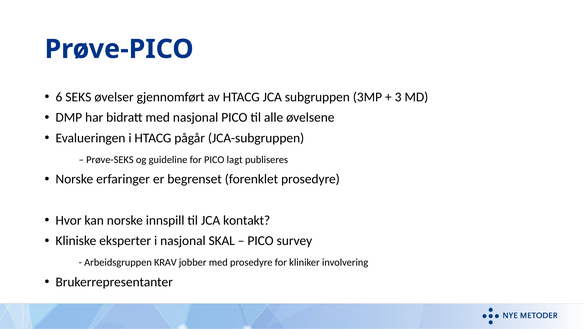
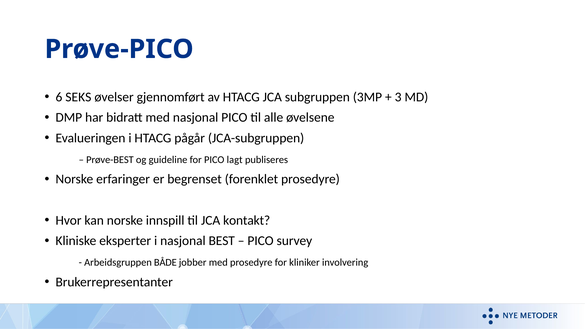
Prøve-SEKS: Prøve-SEKS -> Prøve-BEST
SKAL: SKAL -> BEST
KRAV: KRAV -> BÅDE
